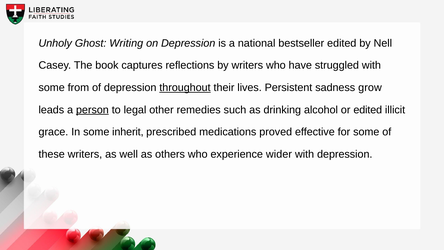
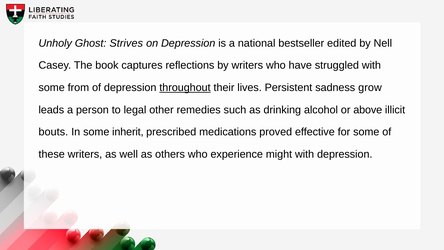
Writing: Writing -> Strives
person underline: present -> none
or edited: edited -> above
grace: grace -> bouts
wider: wider -> might
